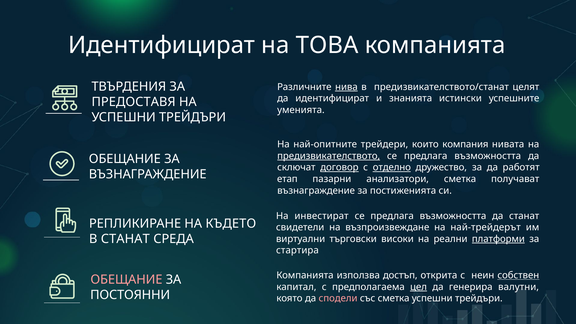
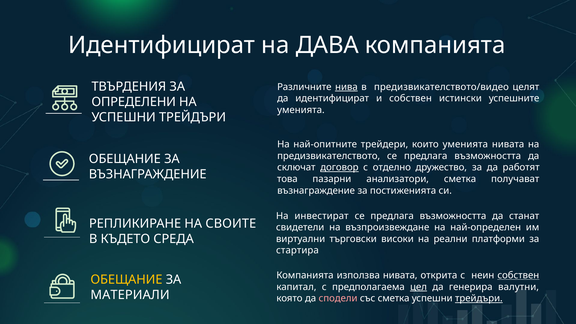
ТОВА: ТОВА -> ДАВА
предизвикателството/станат: предизвикателството/станат -> предизвикателството/видео
и знанията: знанията -> собствен
ПРЕДОСТАВЯ: ПРЕДОСТАВЯ -> ОПРЕДЕЛЕНИ
които компания: компания -> уменията
предизвикателството underline: present -> none
отделно underline: present -> none
етап: етап -> това
КЪДЕТО: КЪДЕТО -> СВОИТЕ
най-трейдерът: най-трейдерът -> най-определен
В СТАНАТ: СТАНАТ -> КЪДЕТО
платформи underline: present -> none
използва достъп: достъп -> нивата
ОБЕЩАНИЕ at (126, 279) colour: pink -> yellow
ПОСТОЯННИ: ПОСТОЯННИ -> МАТЕРИАЛИ
трейдъри at (479, 298) underline: none -> present
